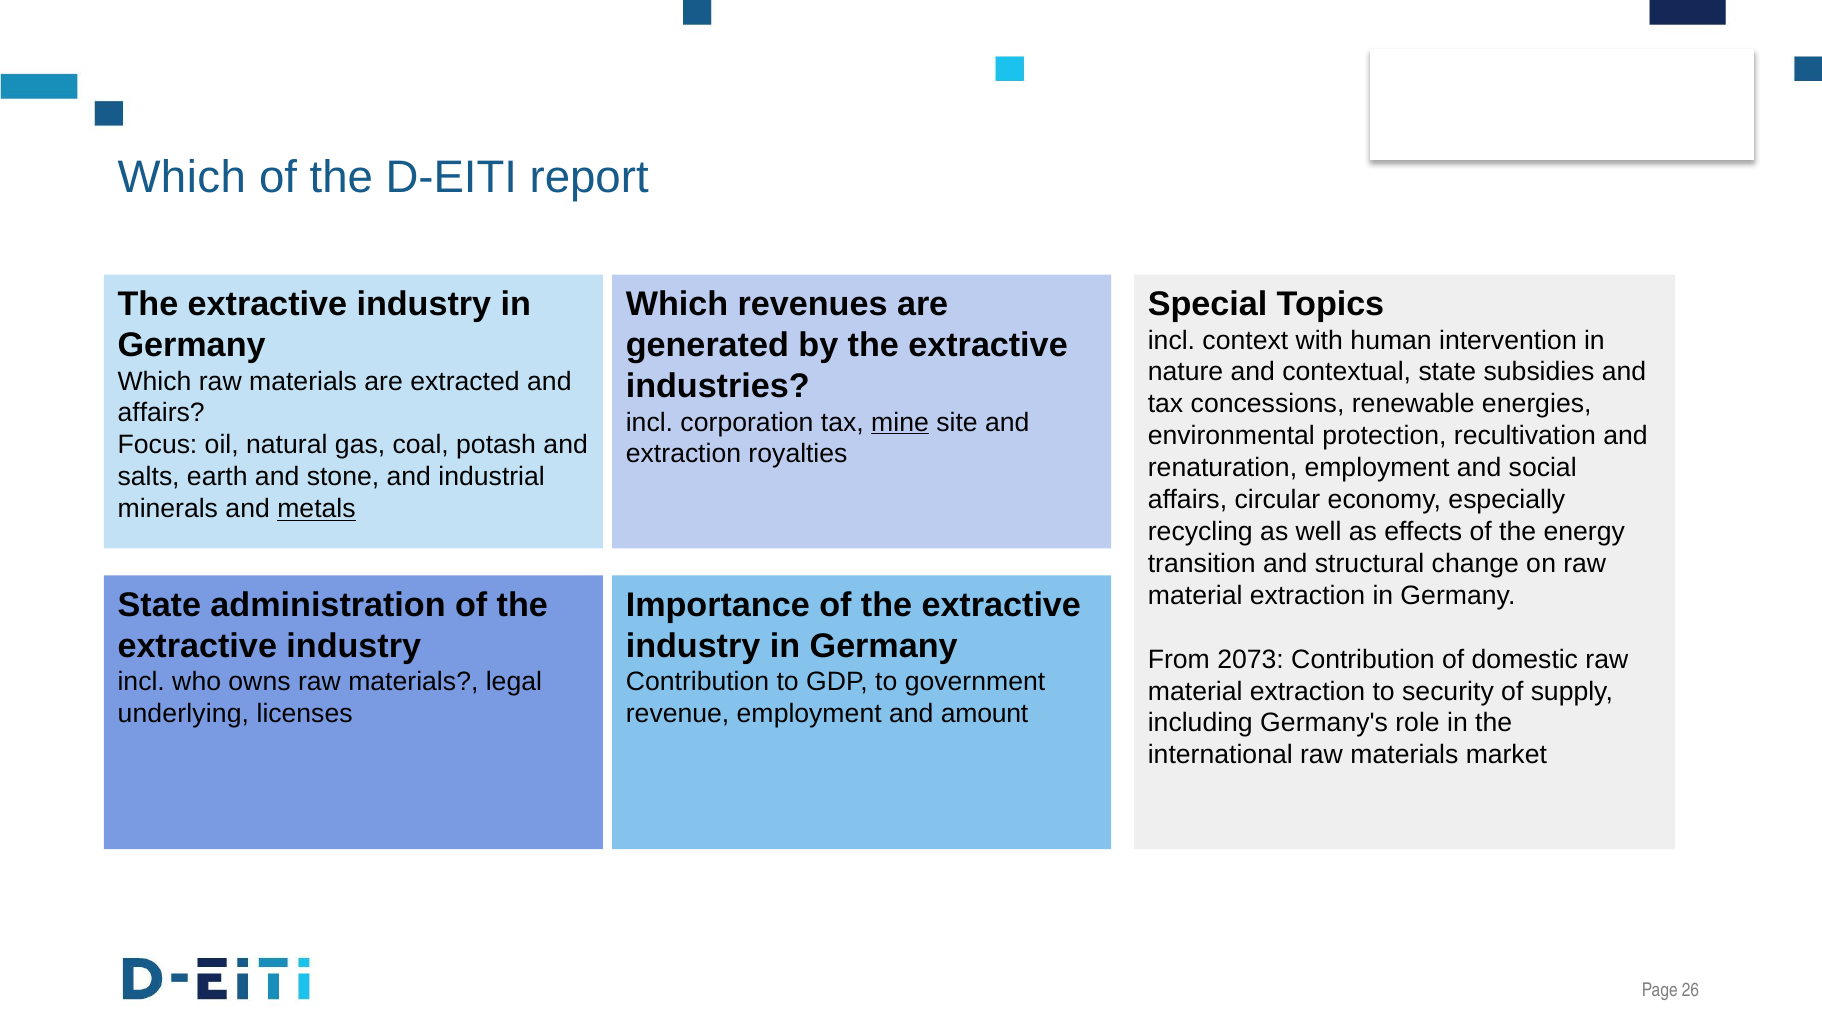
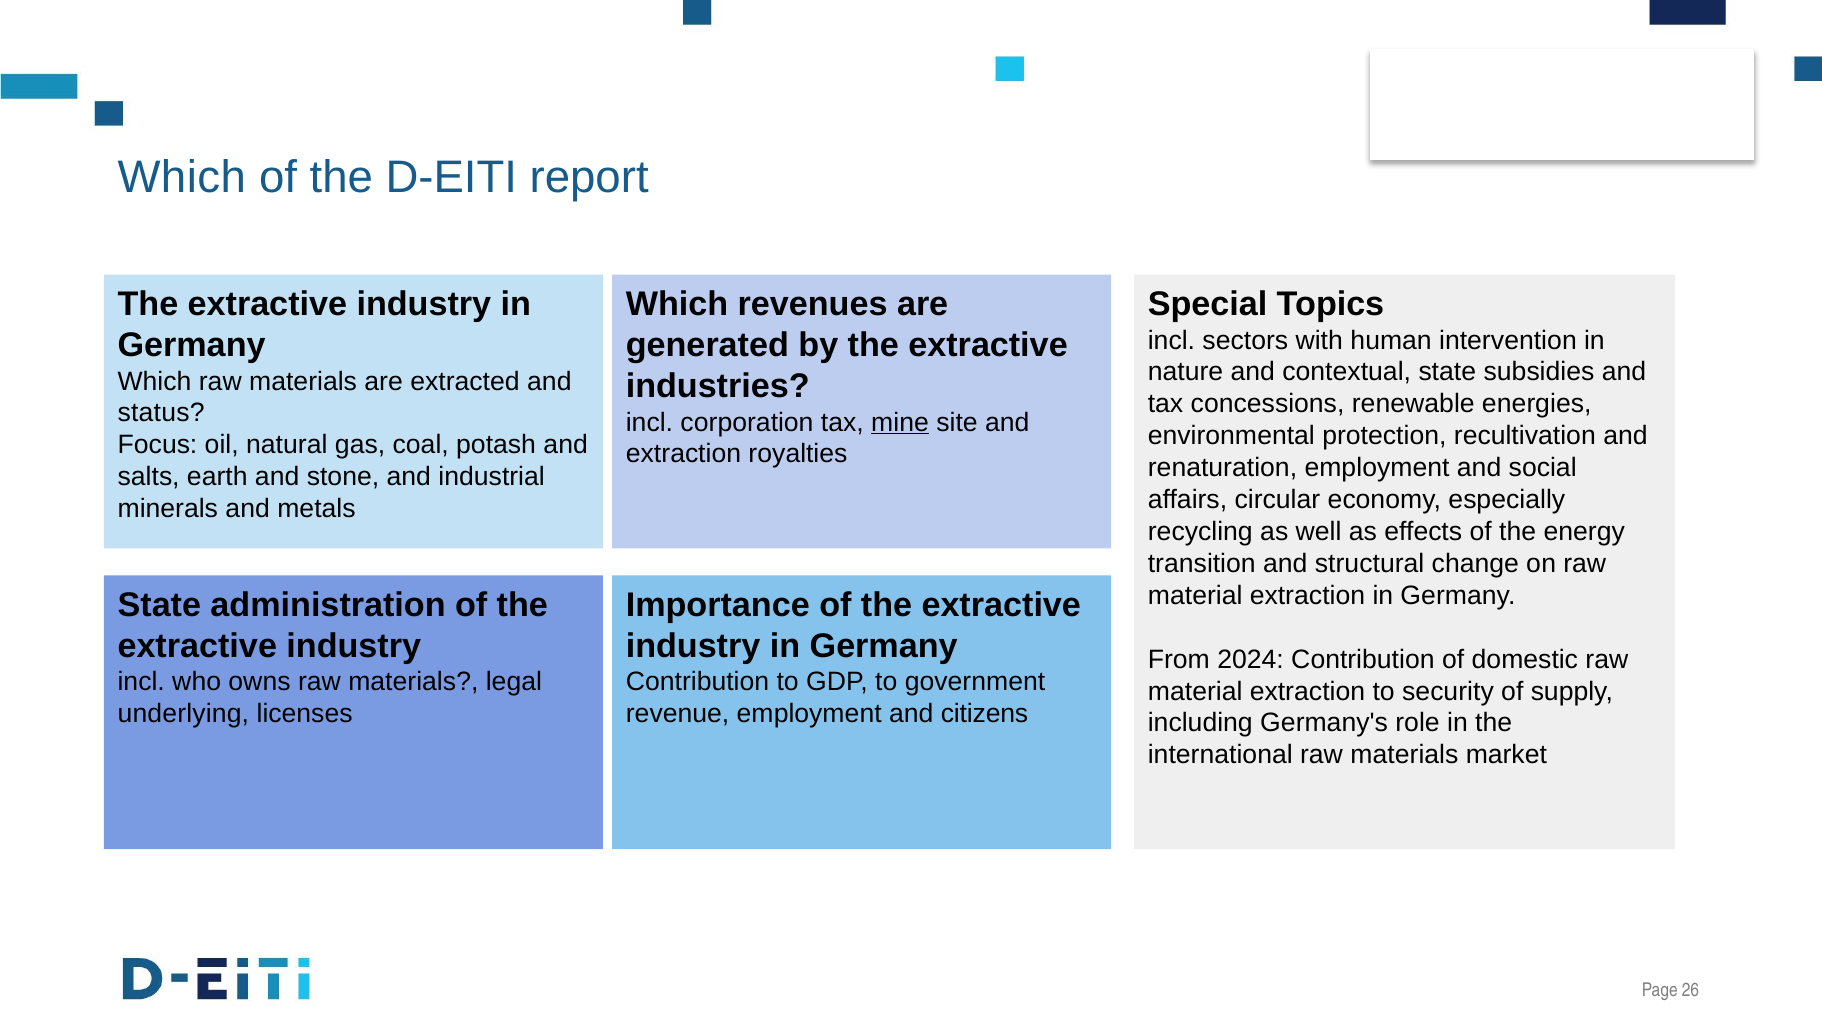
context: context -> sectors
affairs at (161, 413): affairs -> status
metals underline: present -> none
2073: 2073 -> 2024
amount: amount -> citizens
